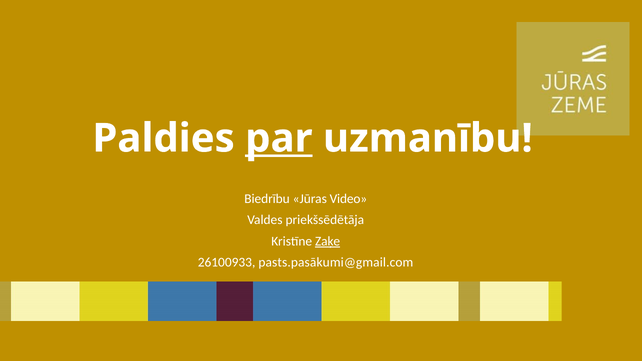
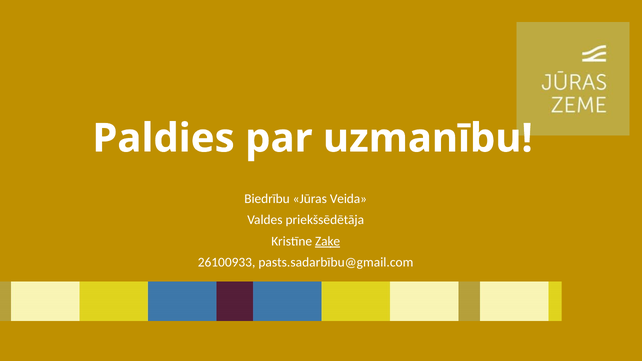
par underline: present -> none
Video: Video -> Veida
pasts.pasākumi@gmail.com: pasts.pasākumi@gmail.com -> pasts.sadarbību@gmail.com
